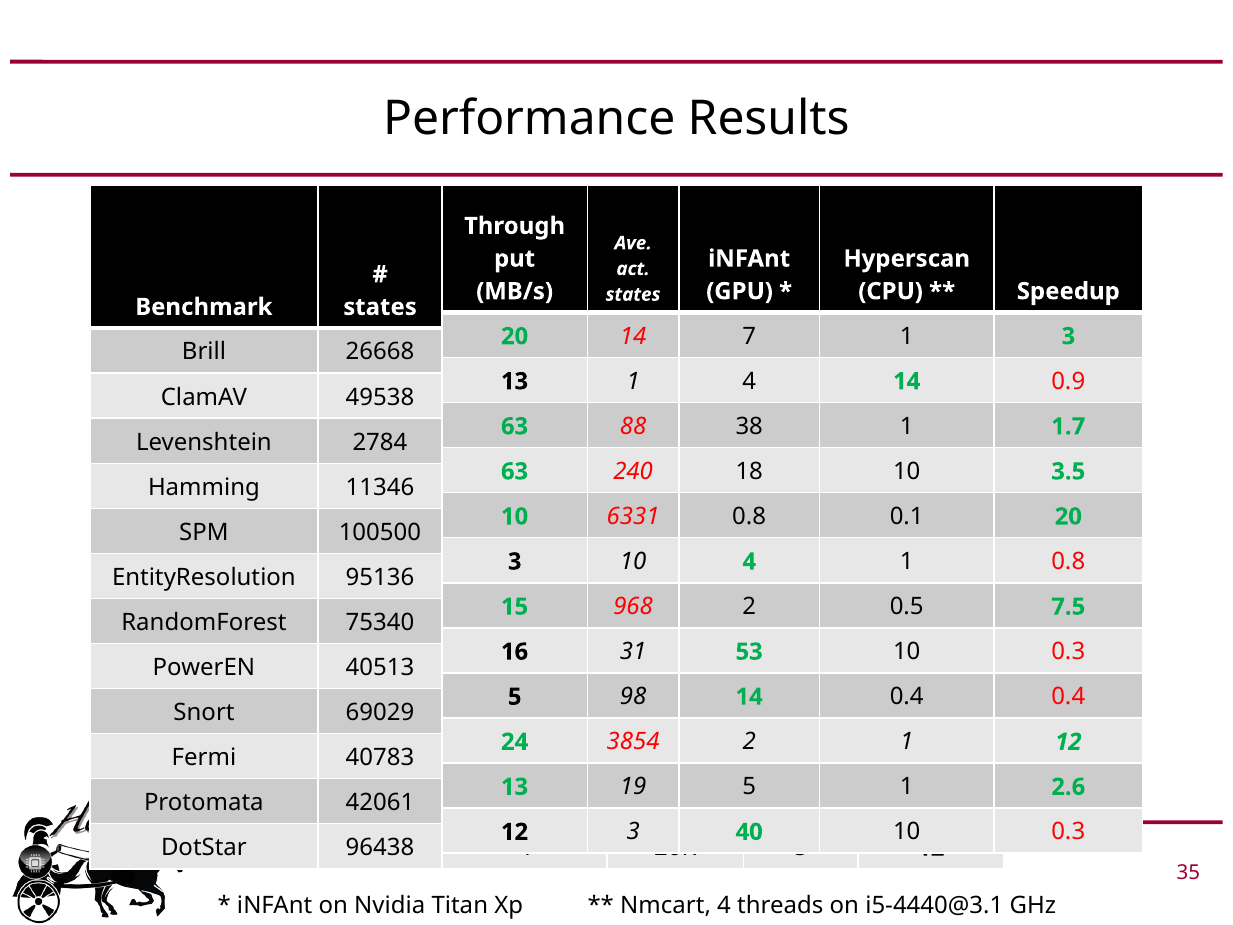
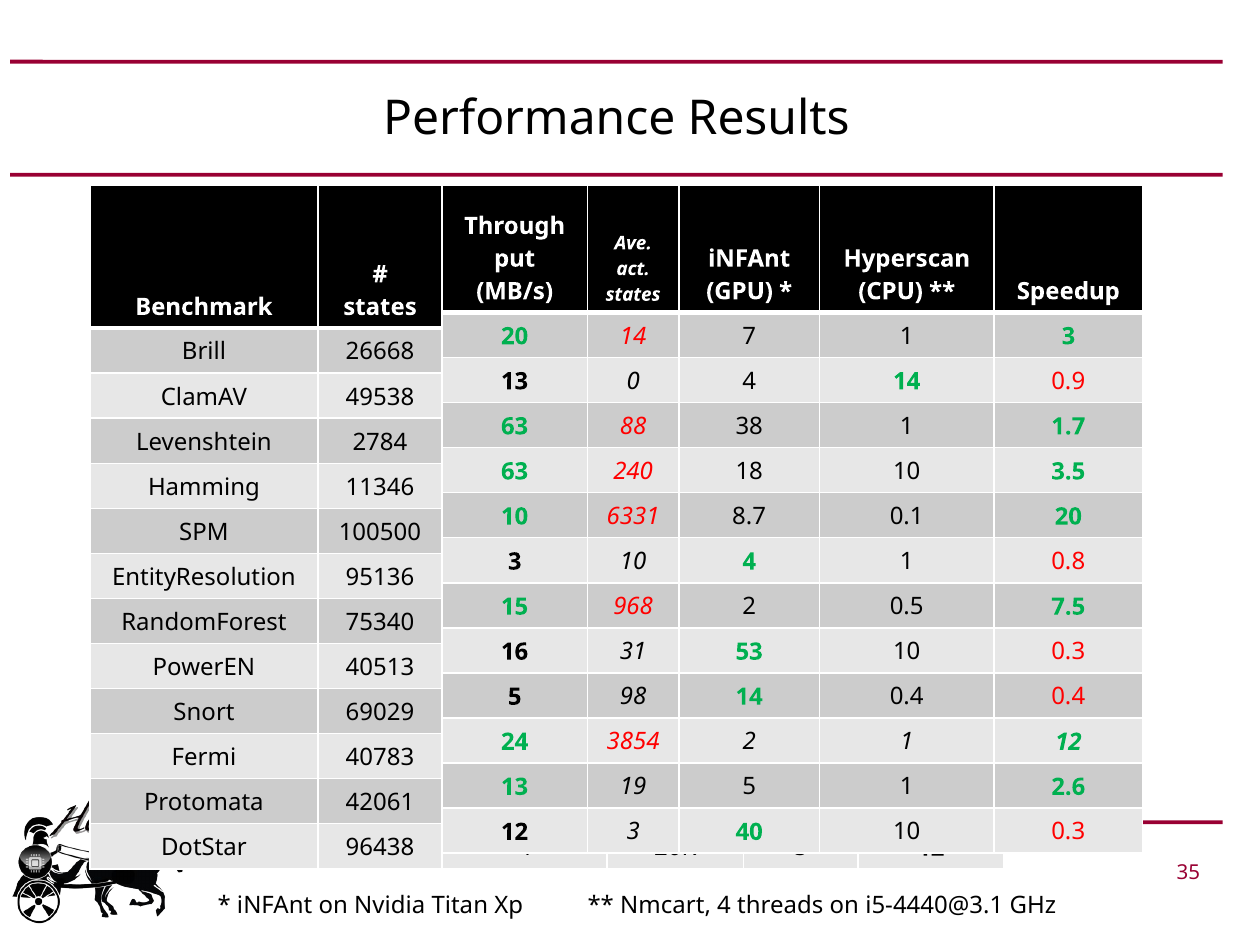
13 1: 1 -> 0
6331 0.8: 0.8 -> 8.7
